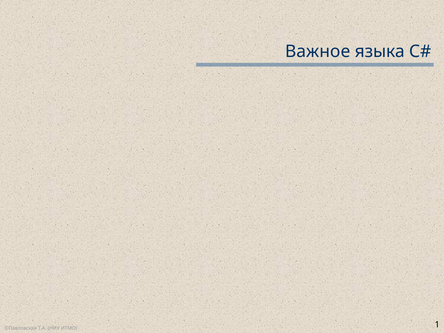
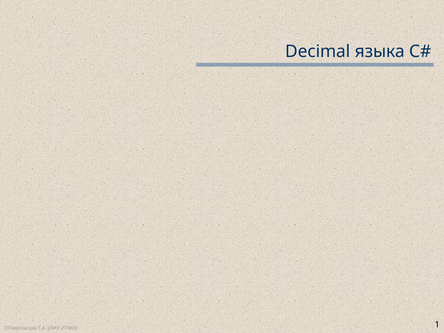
Важное: Важное -> Decimal
